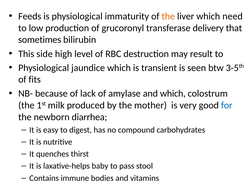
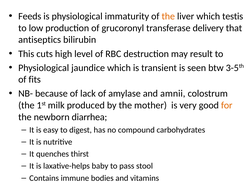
need: need -> testis
sometimes: sometimes -> antiseptics
side: side -> cuts
and which: which -> amnii
for colour: blue -> orange
